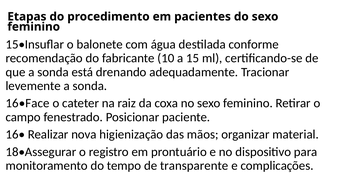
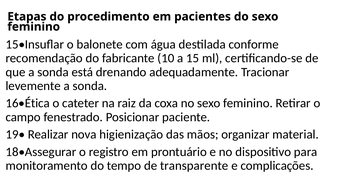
16•Face: 16•Face -> 16•Ética
16•: 16• -> 19•
